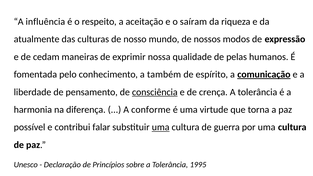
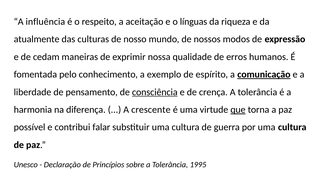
saíram: saíram -> línguas
pelas: pelas -> erros
também: também -> exemplo
conforme: conforme -> crescente
que underline: none -> present
uma at (161, 127) underline: present -> none
